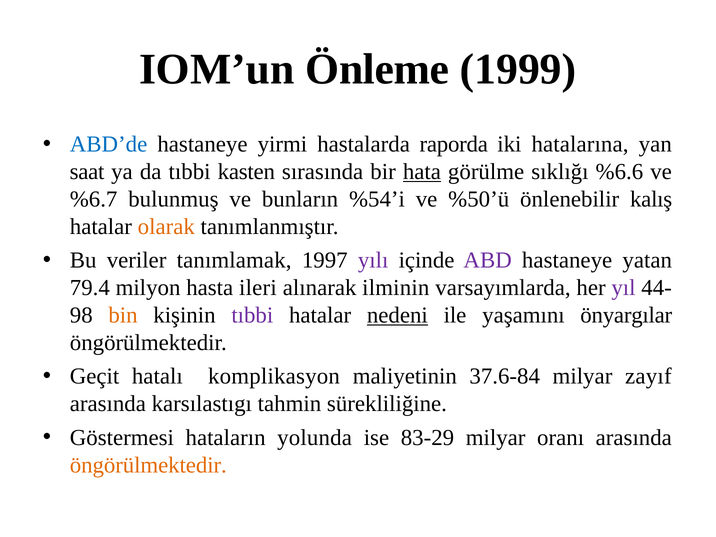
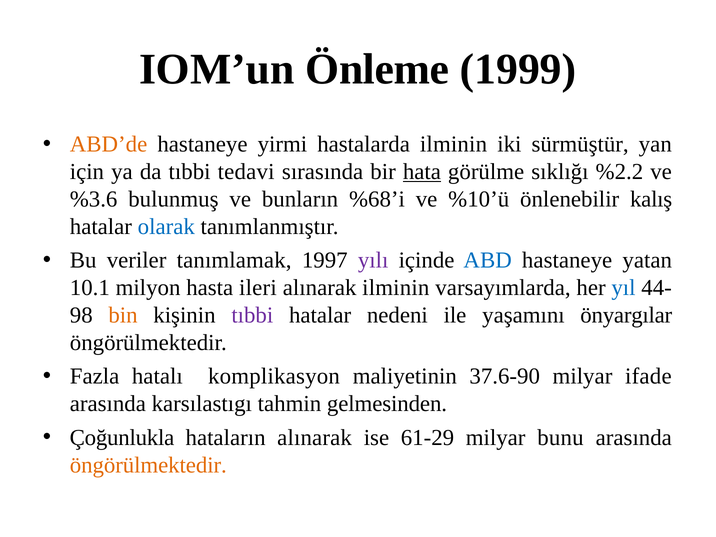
ABD’de colour: blue -> orange
hastalarda raporda: raporda -> ilminin
hatalarına: hatalarına -> sürmüştür
saat: saat -> için
kasten: kasten -> tedavi
%6.6: %6.6 -> %2.2
%6.7: %6.7 -> %3.6
%54’i: %54’i -> %68’i
%50’ü: %50’ü -> %10’ü
olarak colour: orange -> blue
ABD colour: purple -> blue
79.4: 79.4 -> 10.1
yıl colour: purple -> blue
nedeni underline: present -> none
Geçit: Geçit -> Fazla
37.6-84: 37.6-84 -> 37.6-90
zayıf: zayıf -> ifade
sürekliliğine: sürekliliğine -> gelmesinden
Göstermesi: Göstermesi -> Çoğunlukla
hataların yolunda: yolunda -> alınarak
83-29: 83-29 -> 61-29
oranı: oranı -> bunu
